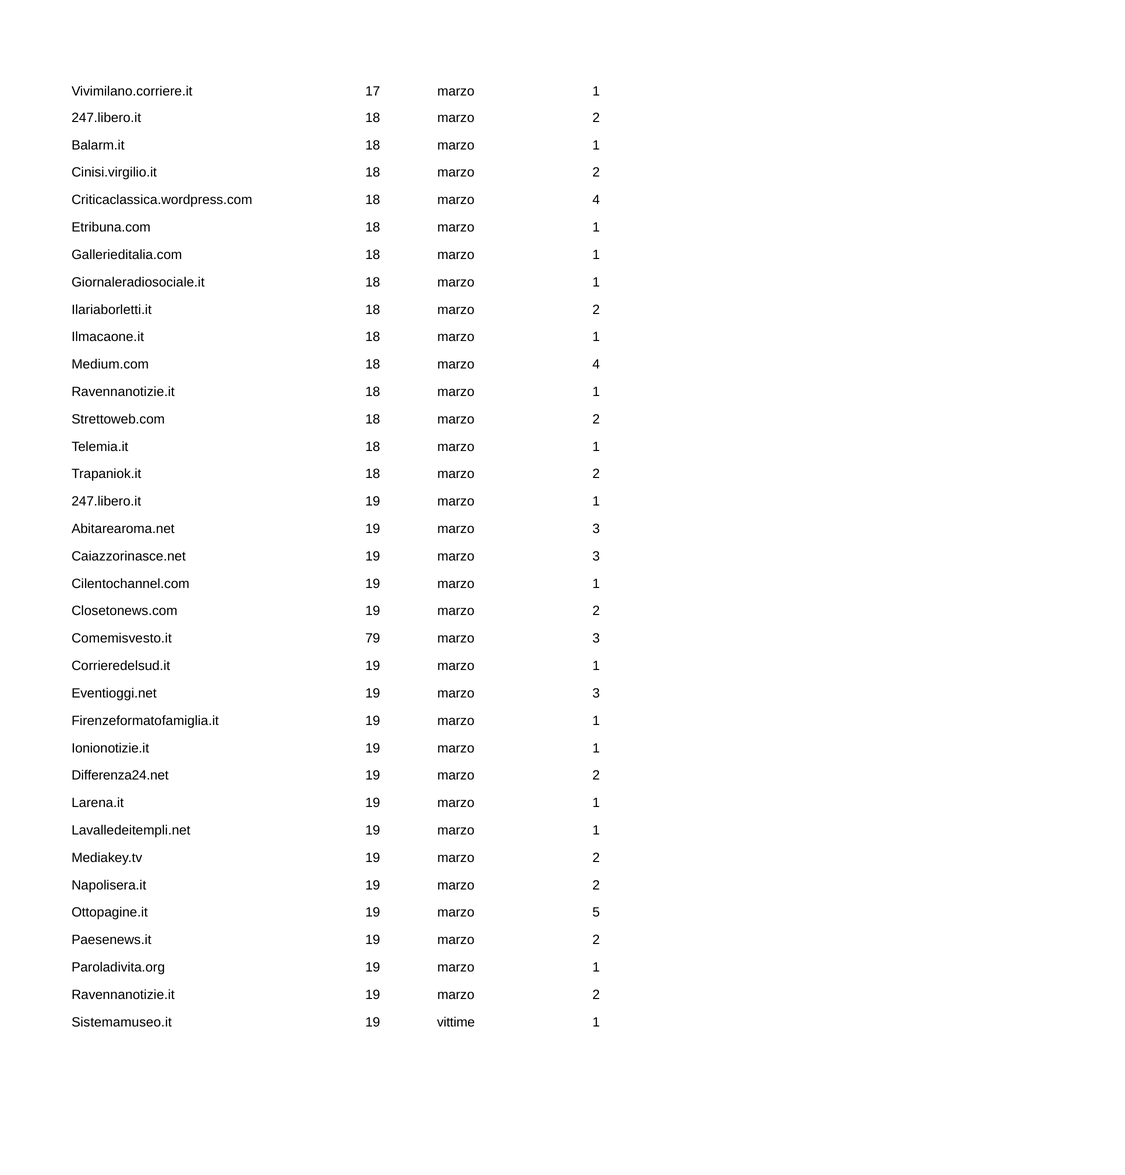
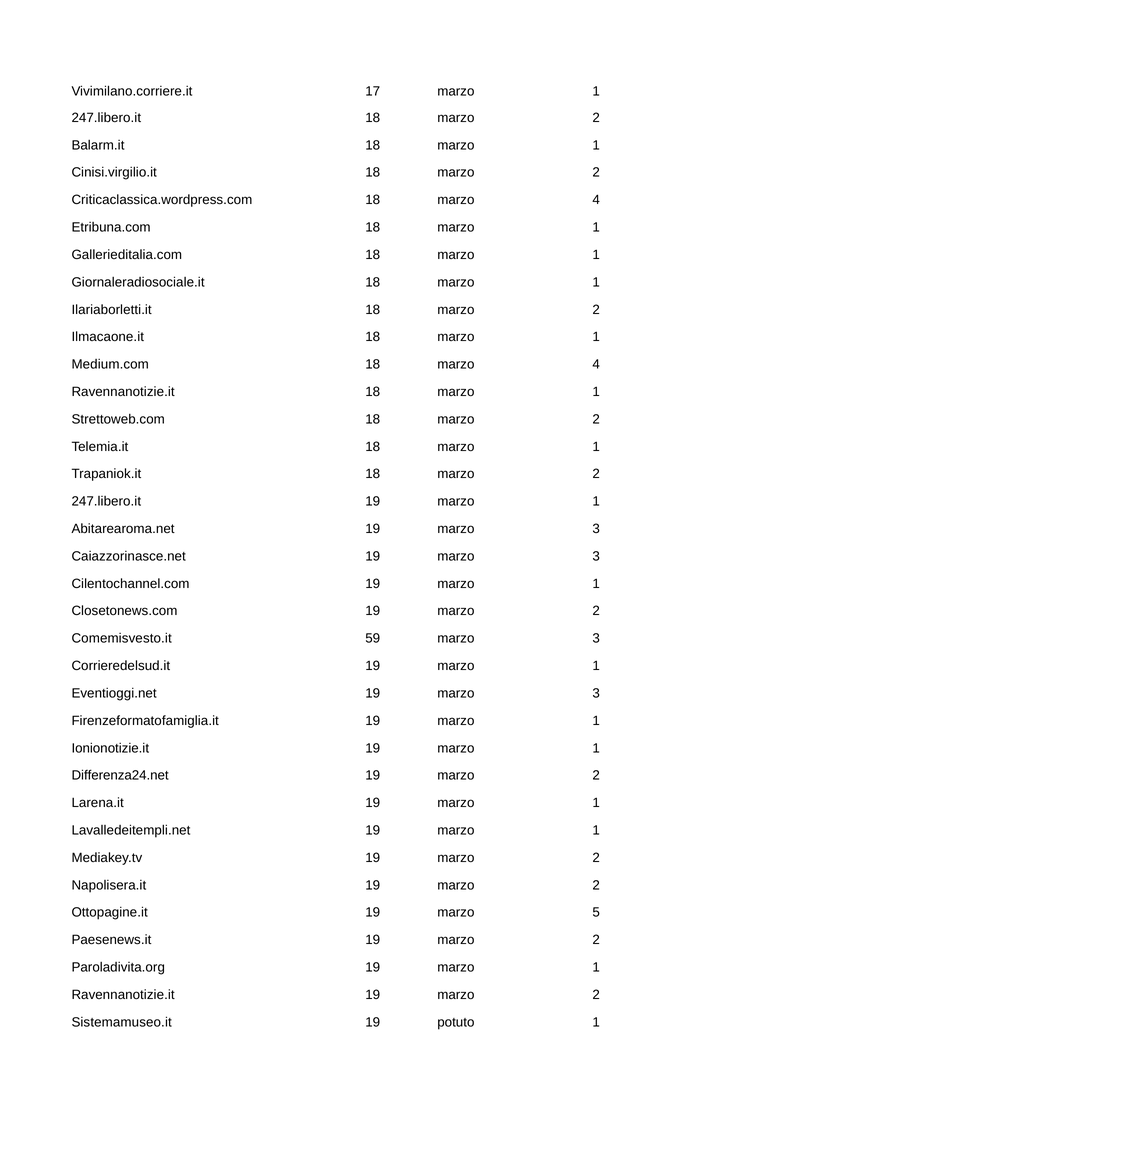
79: 79 -> 59
vittime: vittime -> potuto
